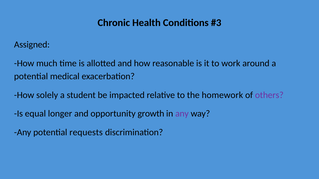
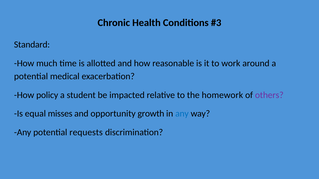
Assigned: Assigned -> Standard
solely: solely -> policy
longer: longer -> misses
any at (182, 114) colour: purple -> blue
